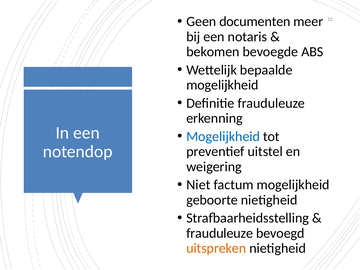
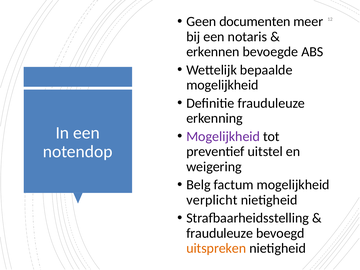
bekomen: bekomen -> erkennen
Mogelijkheid at (223, 136) colour: blue -> purple
Niet: Niet -> Belg
geboorte: geboorte -> verplicht
